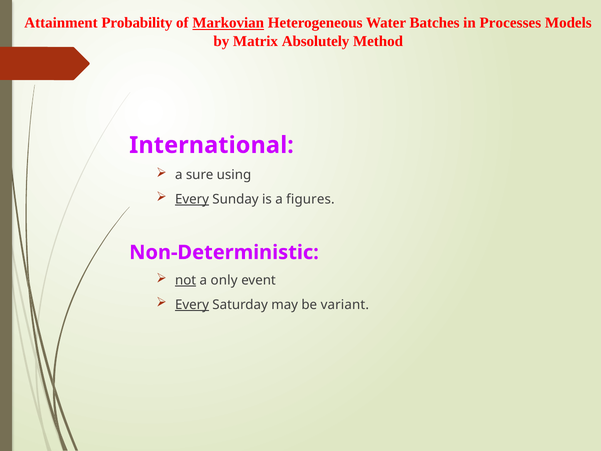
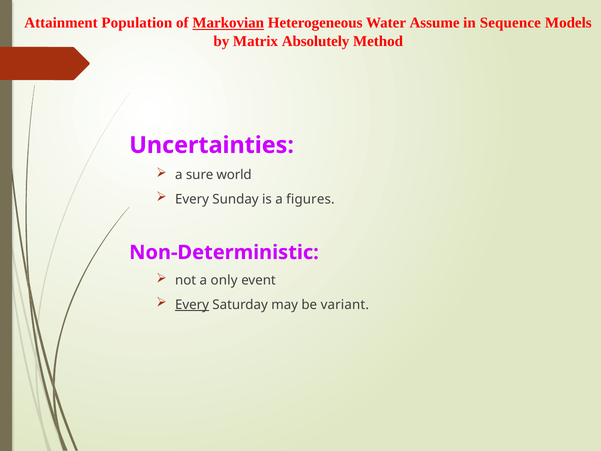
Probability: Probability -> Population
Batches: Batches -> Assume
Processes: Processes -> Sequence
International: International -> Uncertainties
using: using -> world
Every at (192, 199) underline: present -> none
not underline: present -> none
